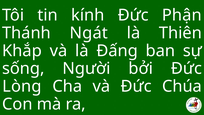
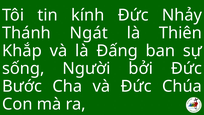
Phận: Phận -> Nhảy
Lòng: Lòng -> Bước
